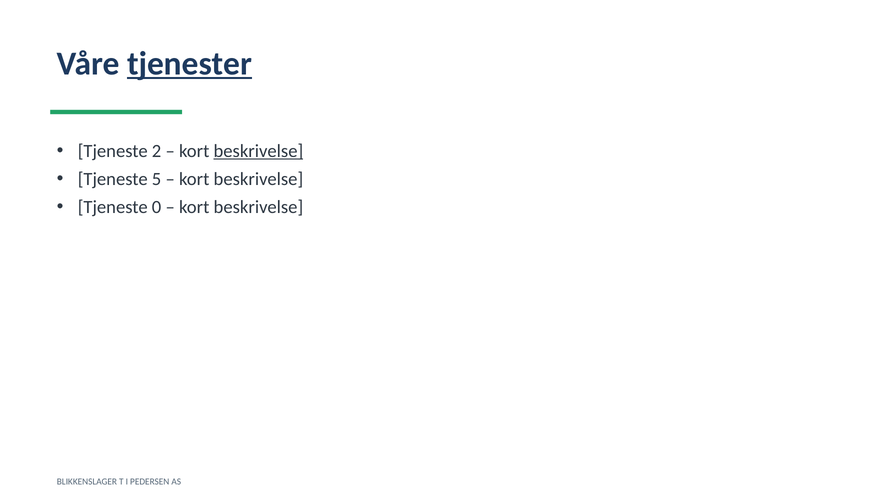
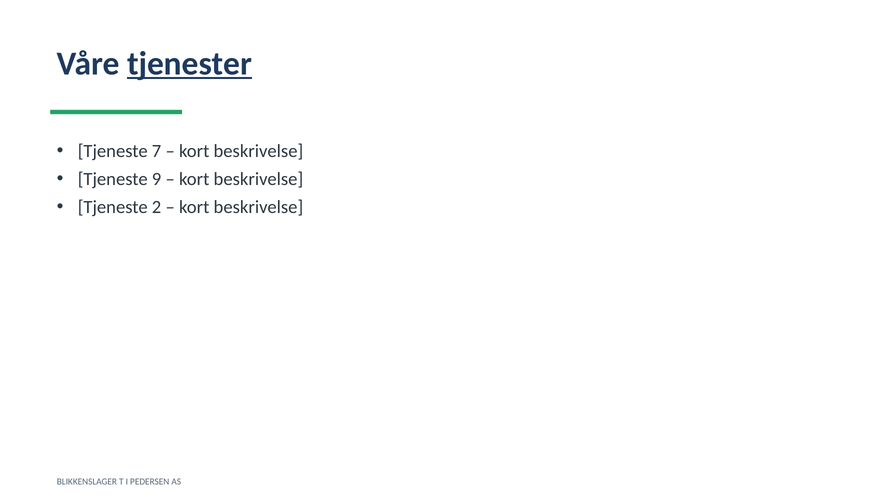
2: 2 -> 7
beskrivelse at (258, 151) underline: present -> none
5: 5 -> 9
0: 0 -> 2
